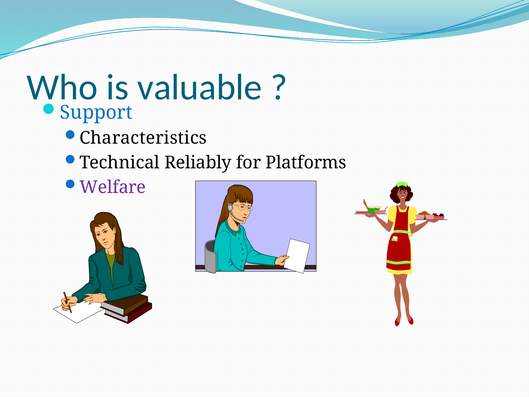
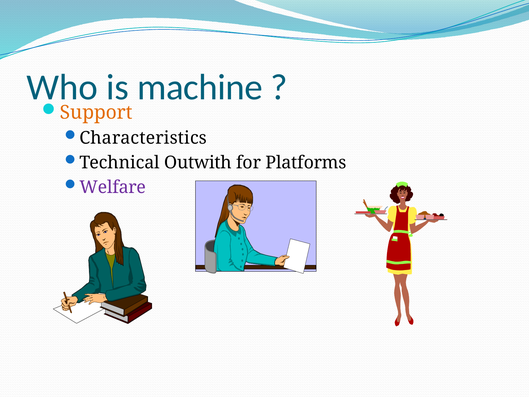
valuable: valuable -> machine
Support colour: blue -> orange
Reliably: Reliably -> Outwith
